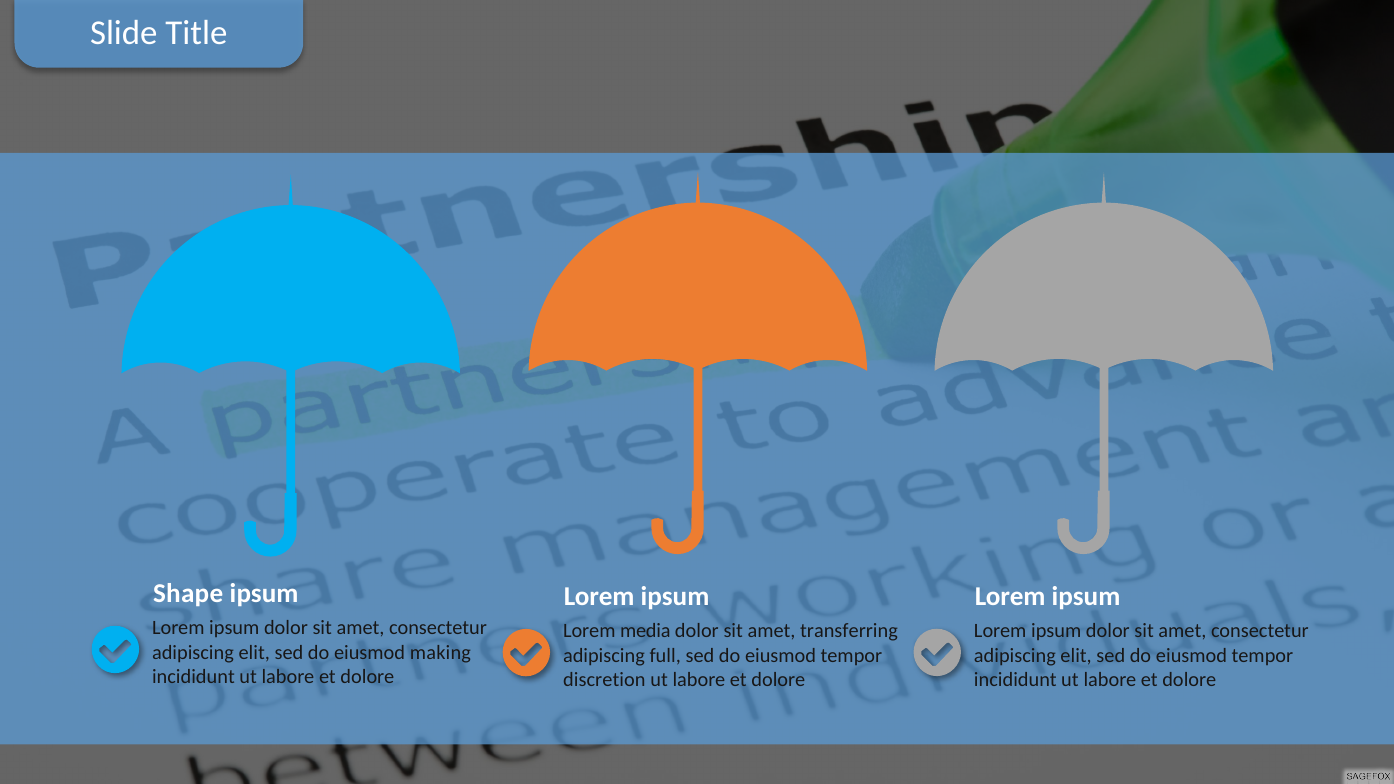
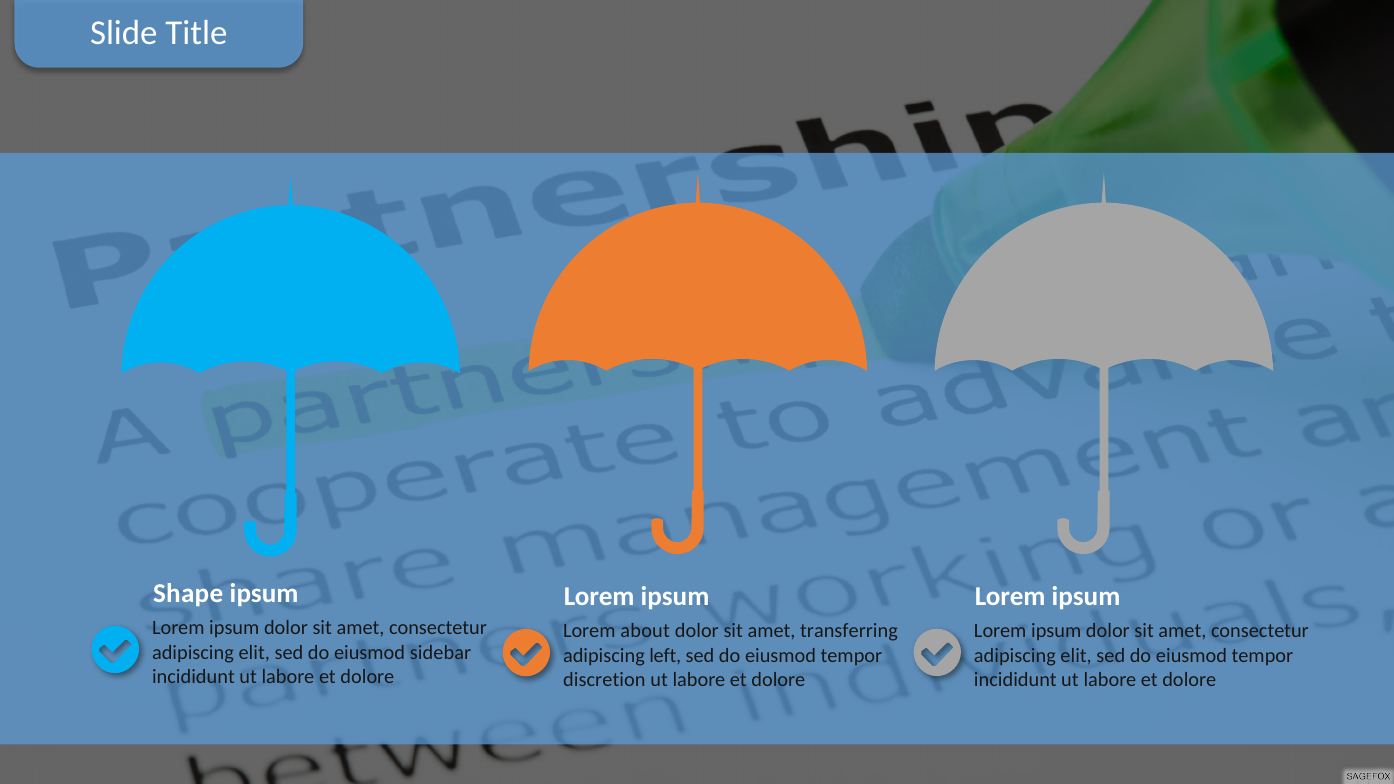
media: media -> about
making: making -> sidebar
full: full -> left
